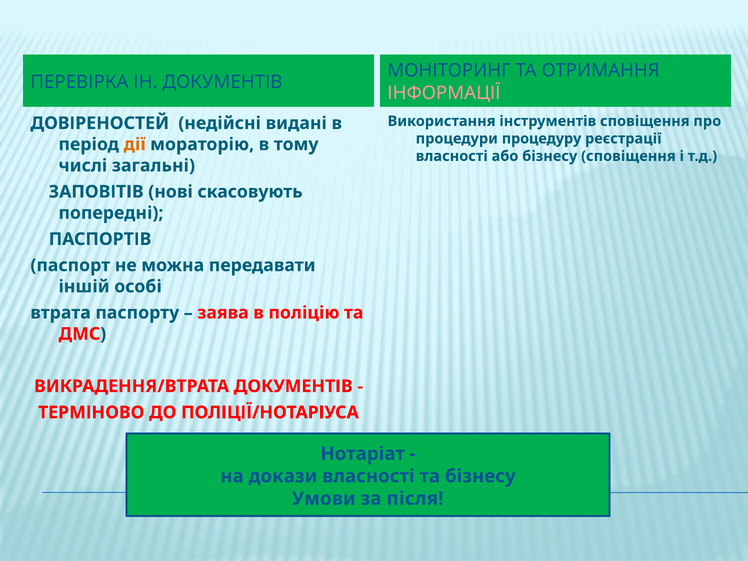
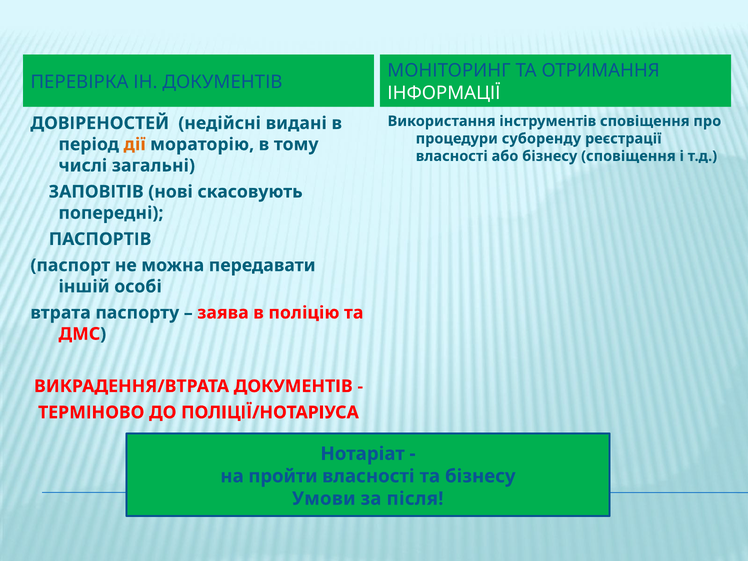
ІНФОРМАЦІЇ colour: pink -> white
процедуру: процедуру -> суборенду
докази: докази -> пройти
